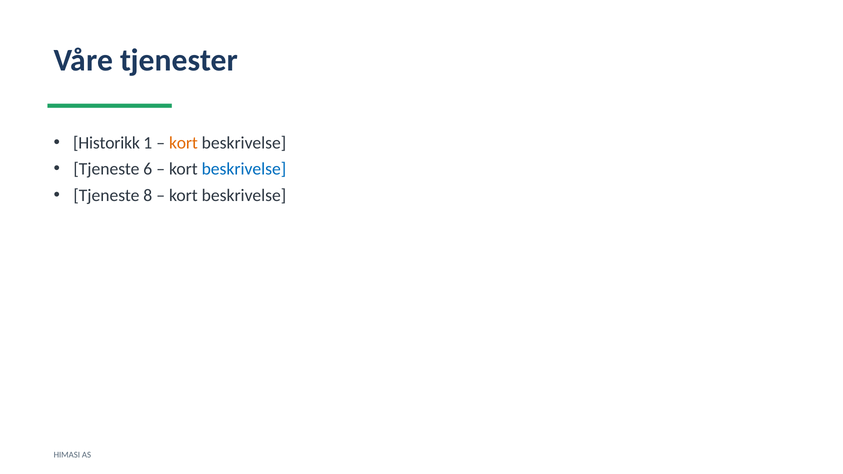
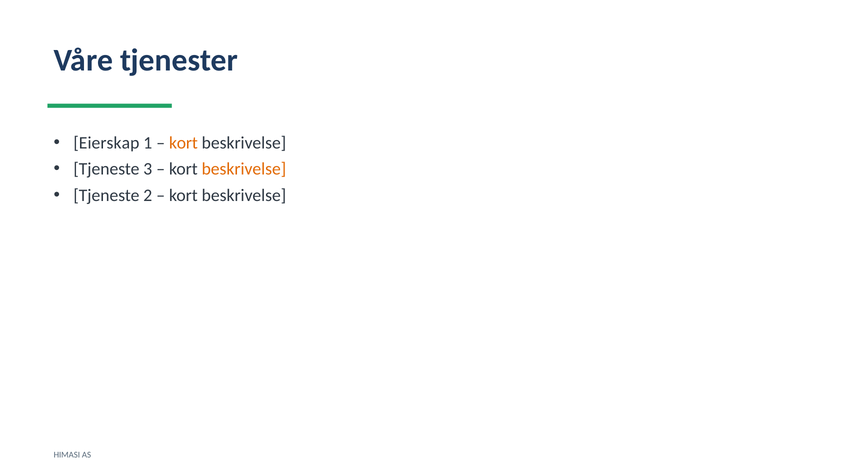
Historikk: Historikk -> Eierskap
6: 6 -> 3
beskrivelse at (244, 169) colour: blue -> orange
8: 8 -> 2
